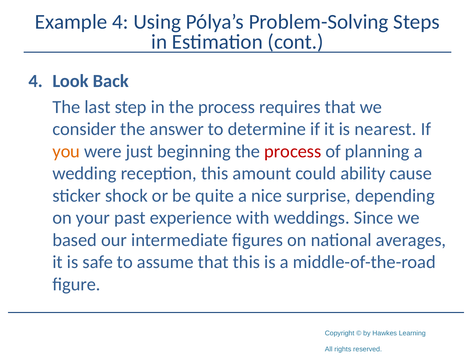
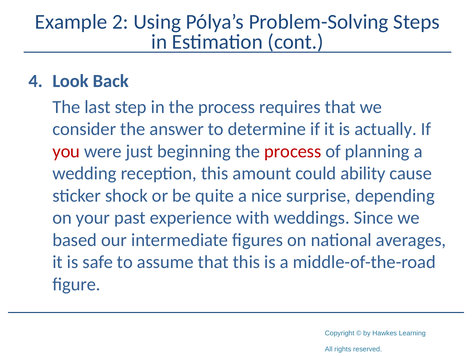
Example 4: 4 -> 2
nearest: nearest -> actually
you colour: orange -> red
